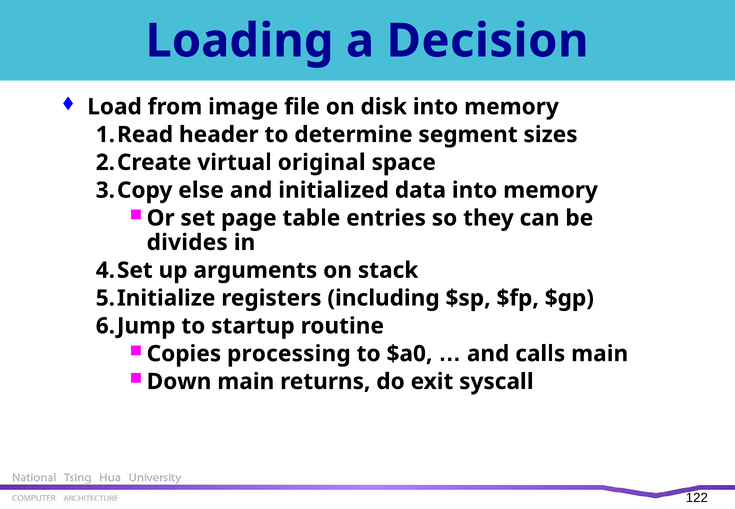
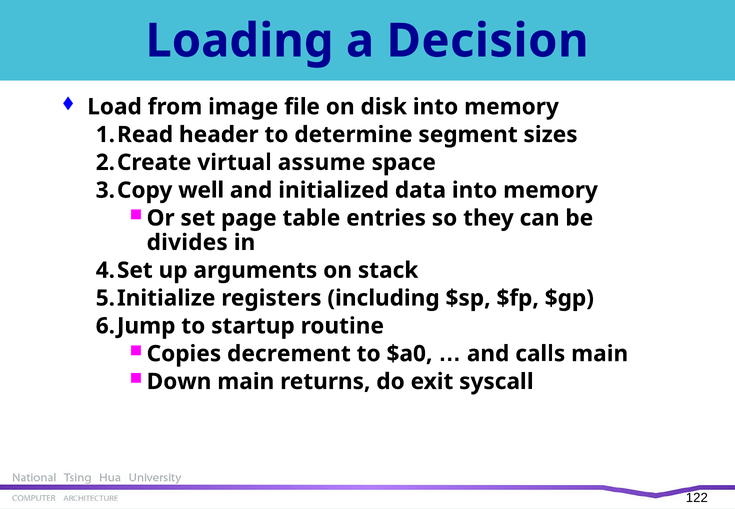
original: original -> assume
else: else -> well
processing: processing -> decrement
